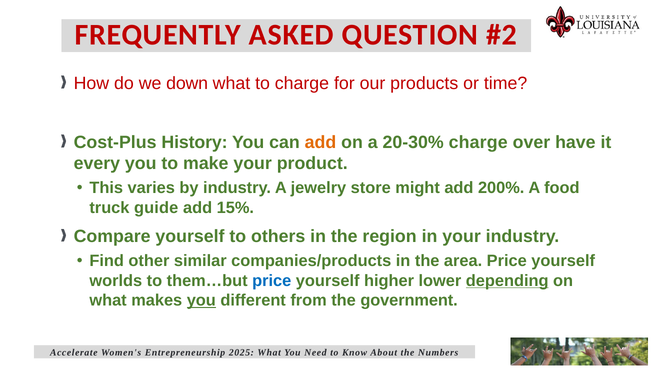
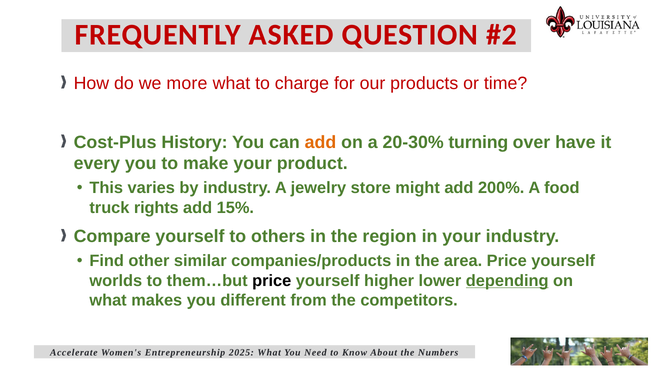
down: down -> more
20-30% charge: charge -> turning
guide: guide -> rights
price at (272, 280) colour: blue -> black
you at (201, 300) underline: present -> none
government: government -> competitors
